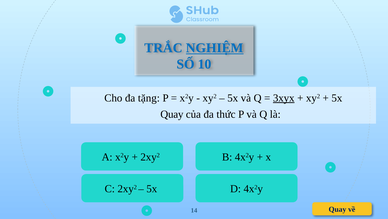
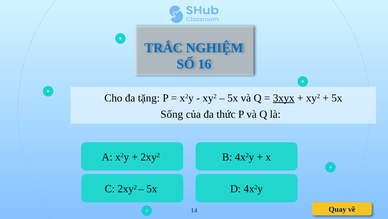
NGHIỆM underline: present -> none
10: 10 -> 16
Quay at (172, 114): Quay -> Sống
